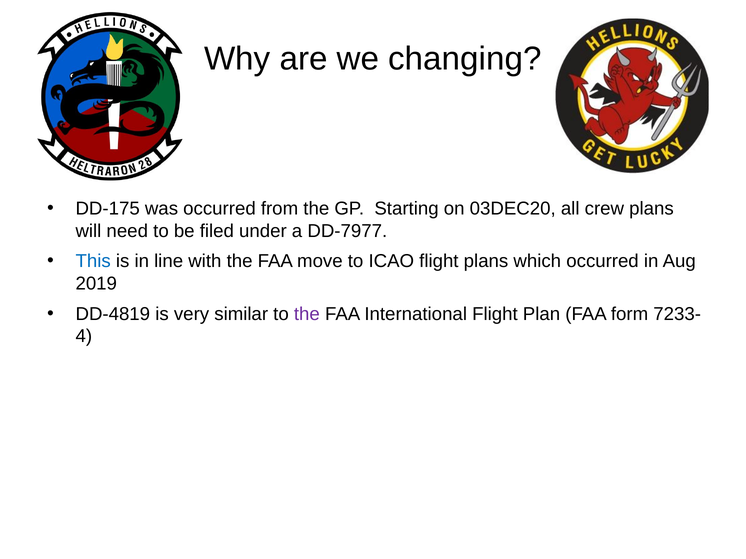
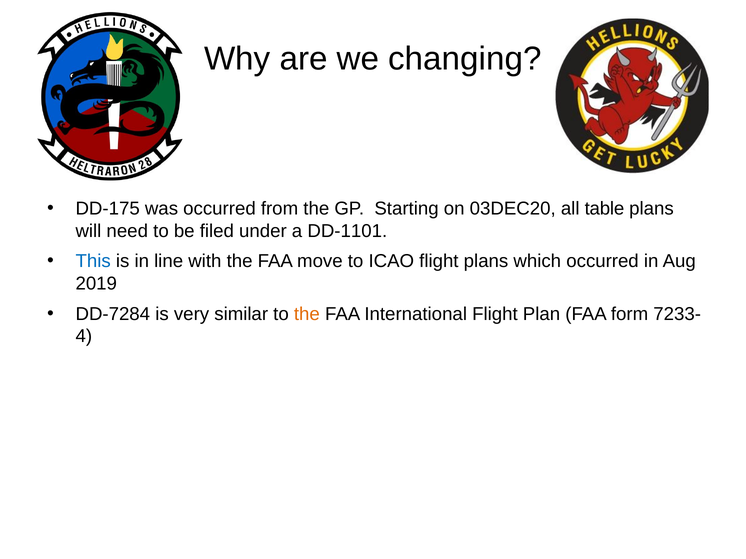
crew: crew -> table
DD-7977: DD-7977 -> DD-1101
DD-4819: DD-4819 -> DD-7284
the at (307, 314) colour: purple -> orange
